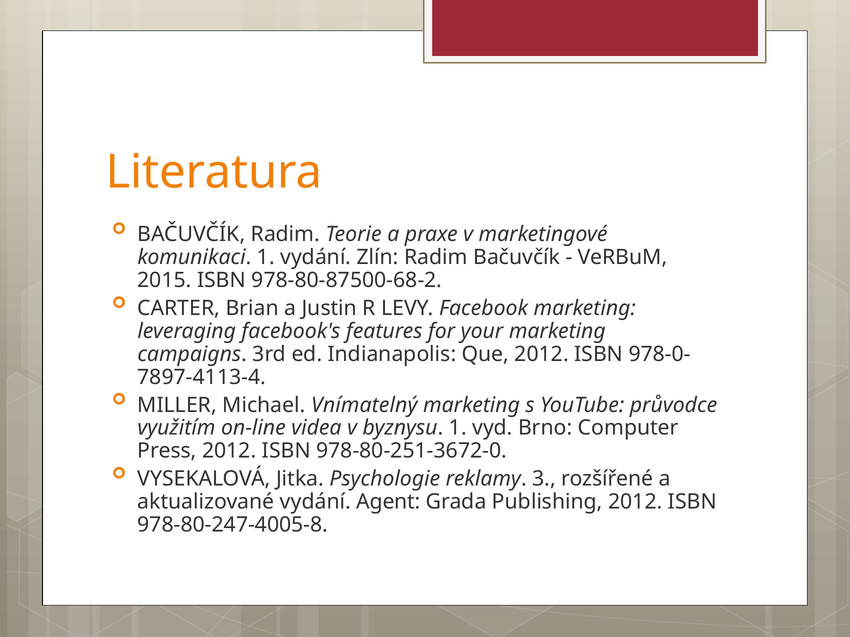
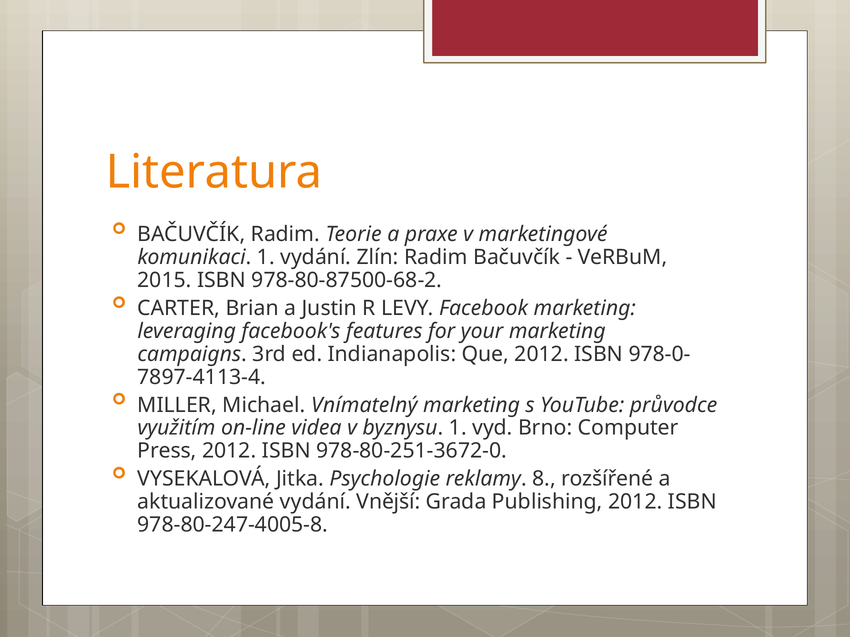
3: 3 -> 8
Agent: Agent -> Vnější
